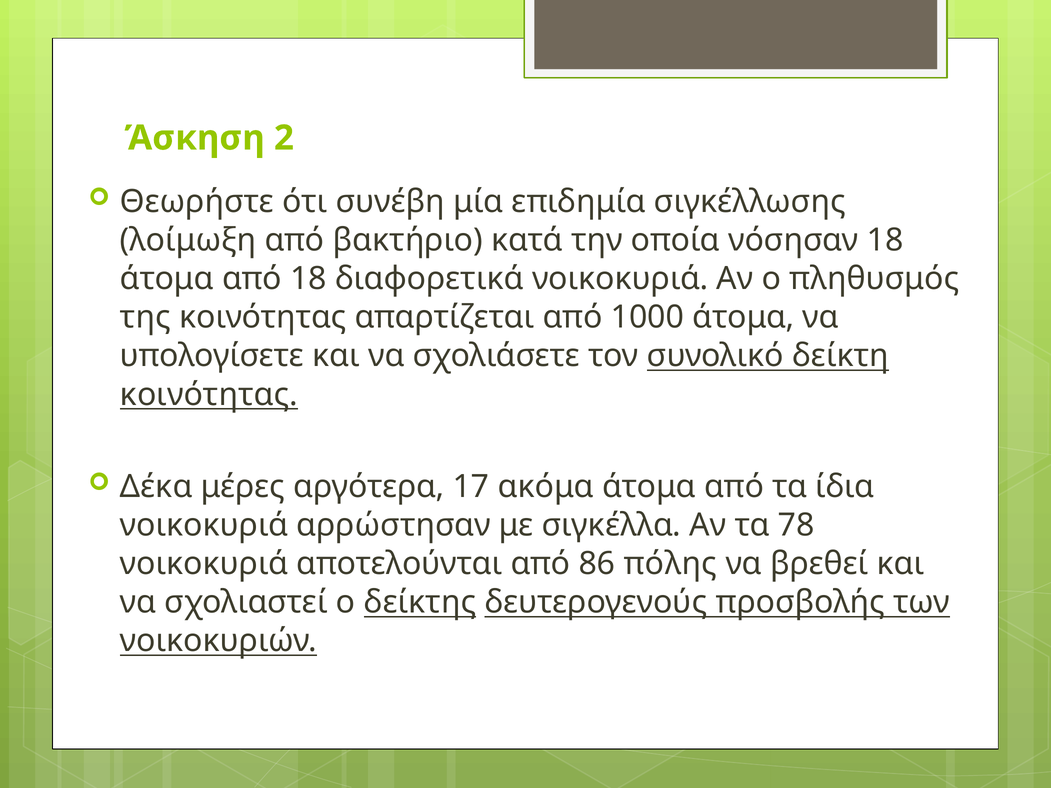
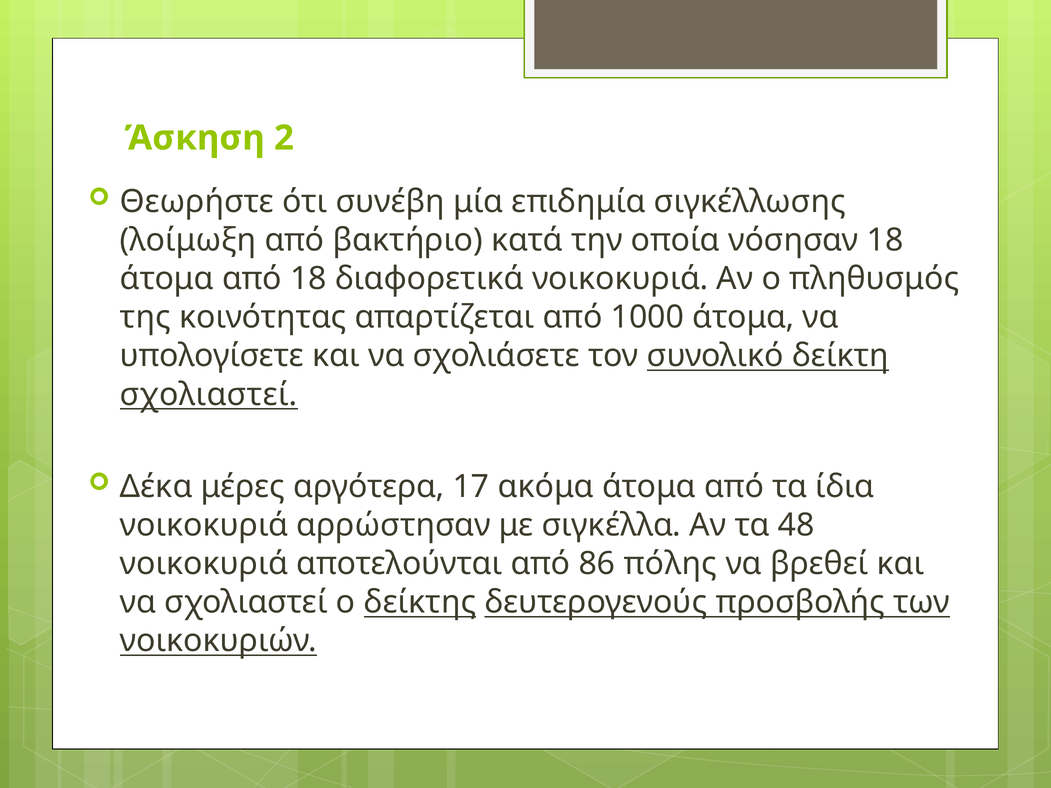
κοινότητας at (209, 395): κοινότητας -> σχολιαστεί
78: 78 -> 48
